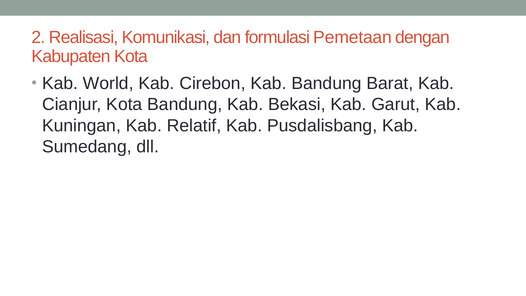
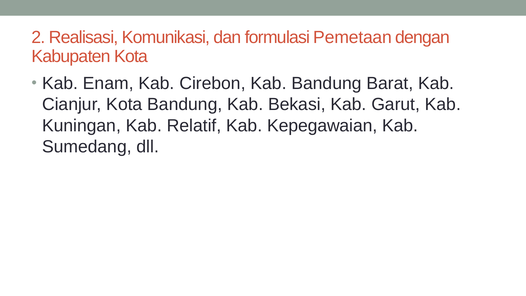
World: World -> Enam
Pusdalisbang: Pusdalisbang -> Kepegawaian
